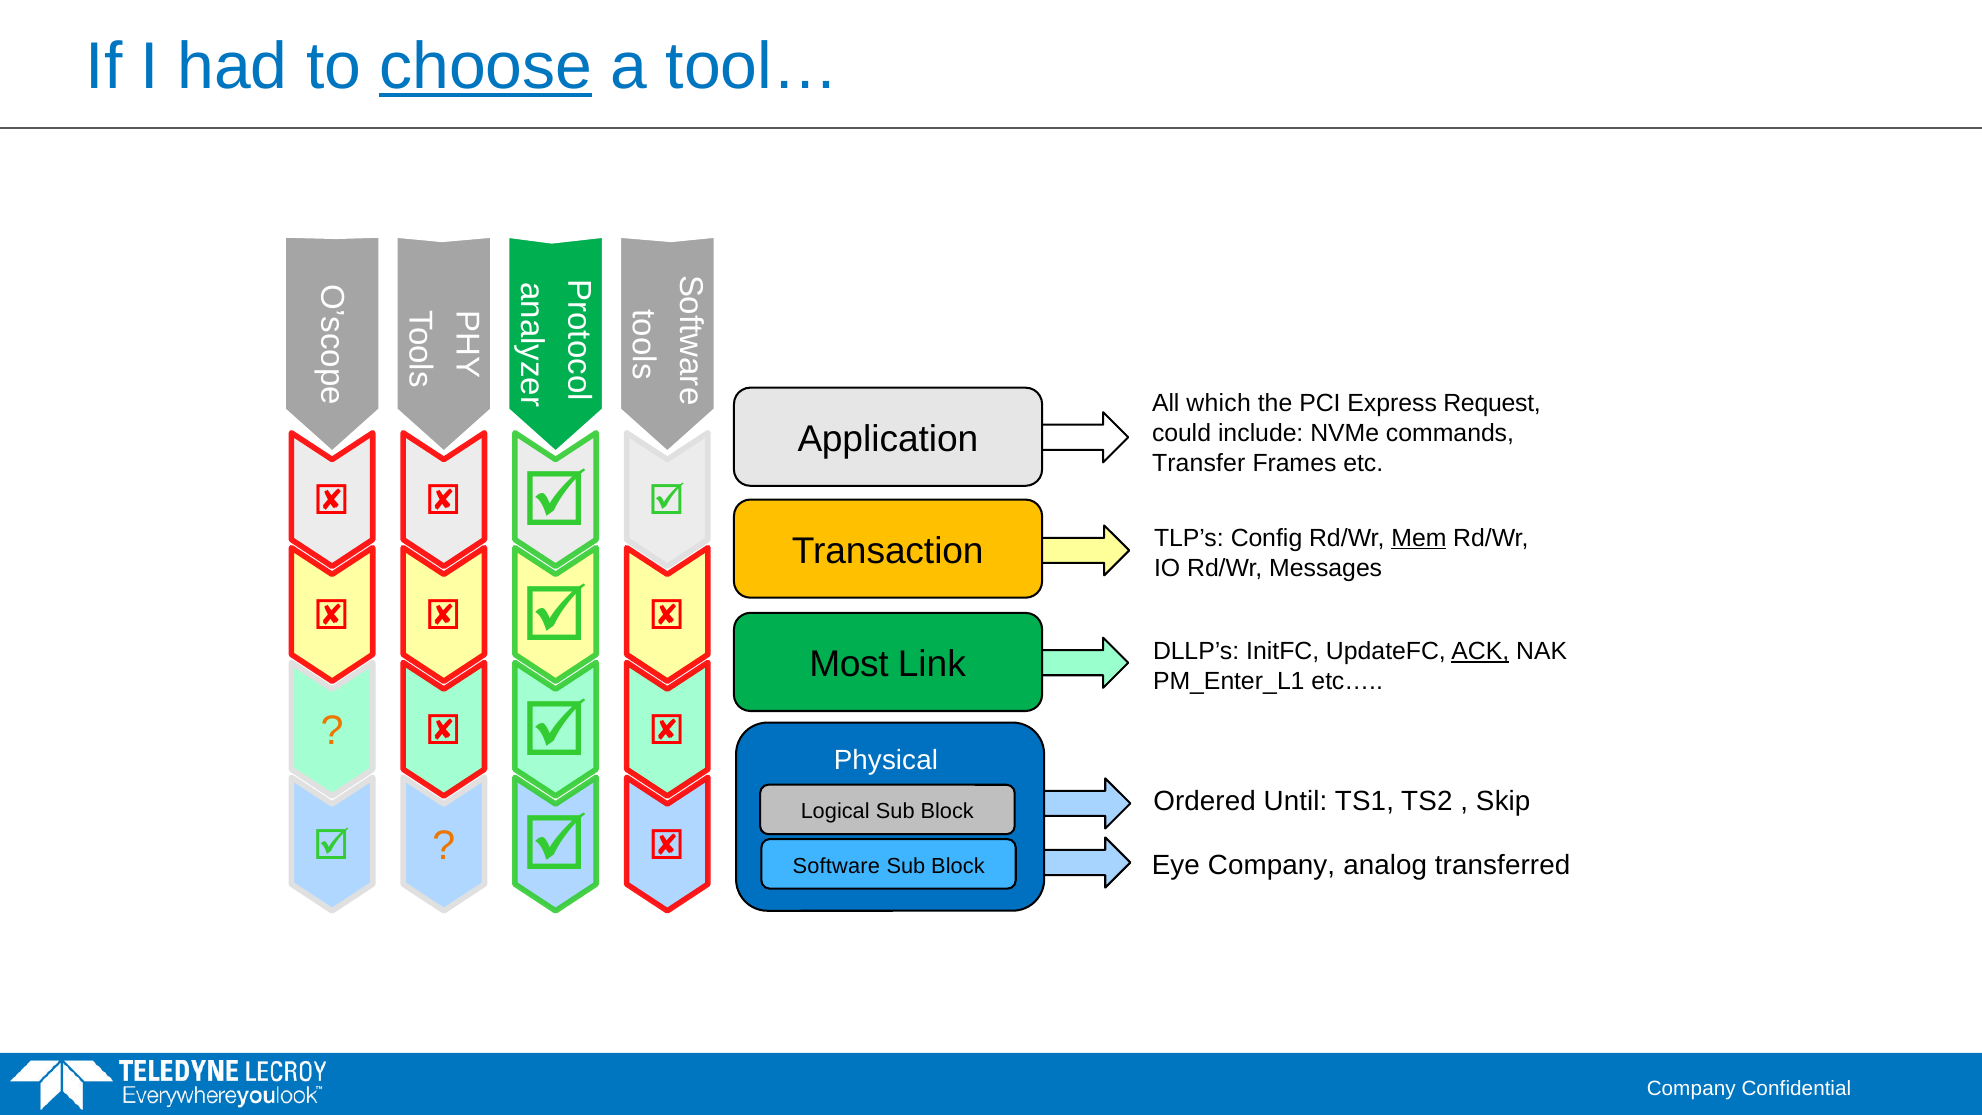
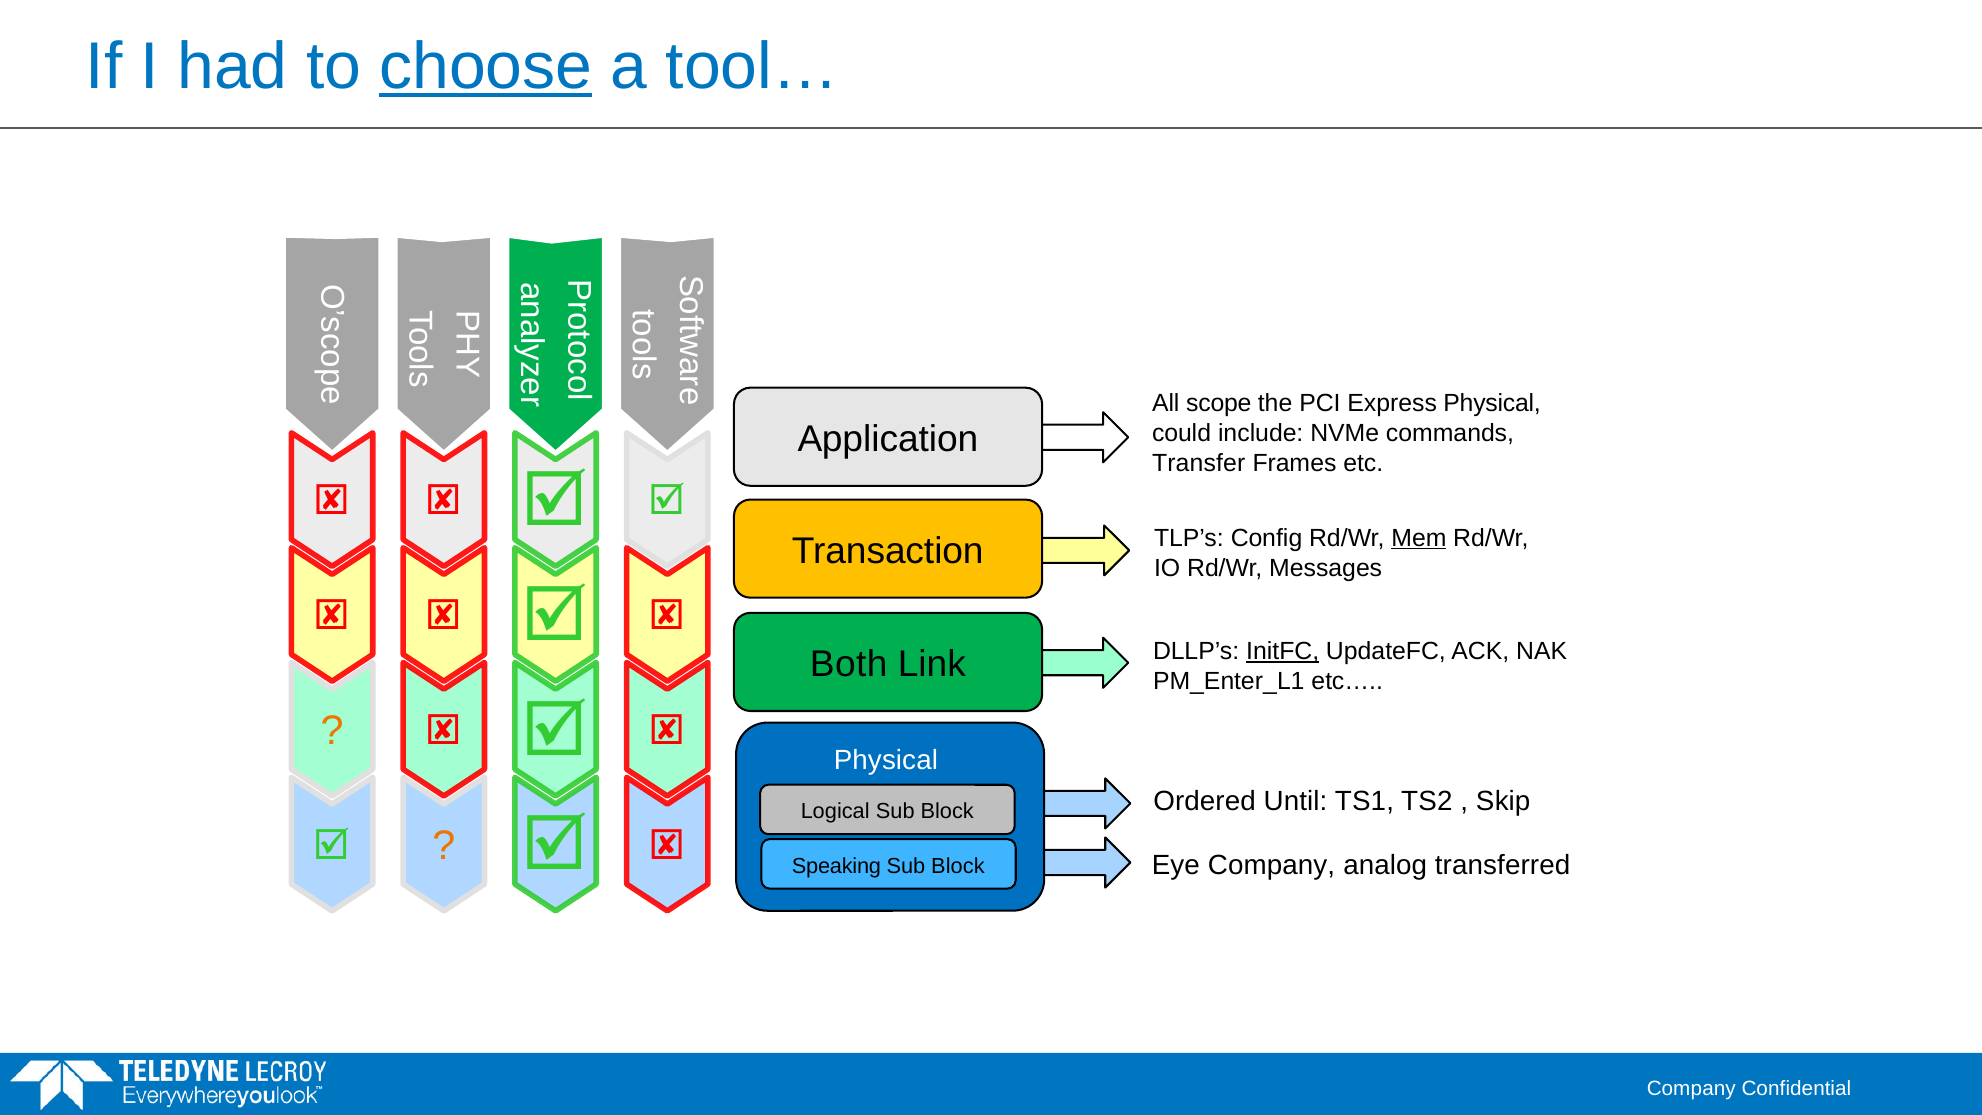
which: which -> scope
Express Request: Request -> Physical
InitFC underline: none -> present
ACK underline: present -> none
Most: Most -> Both
Software: Software -> Speaking
